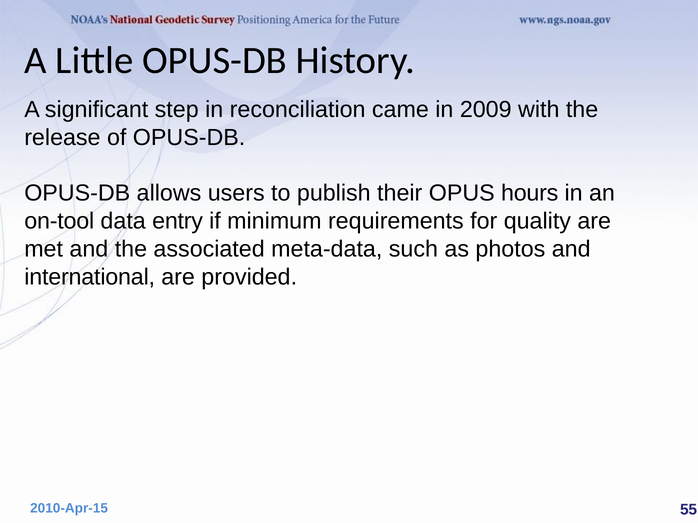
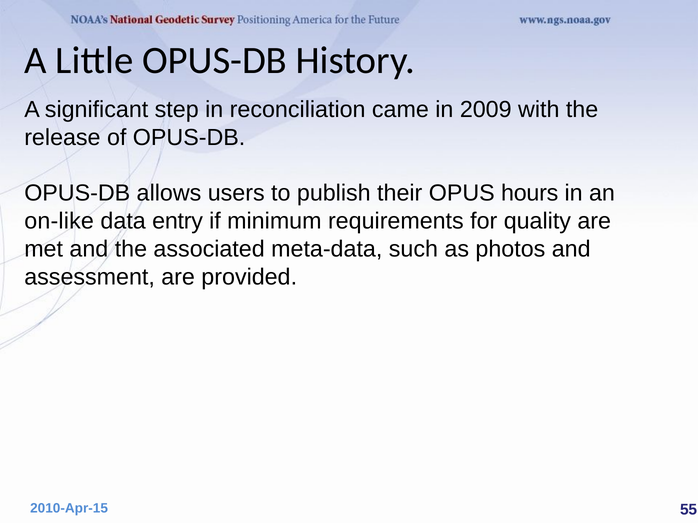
on-tool: on-tool -> on-like
international: international -> assessment
